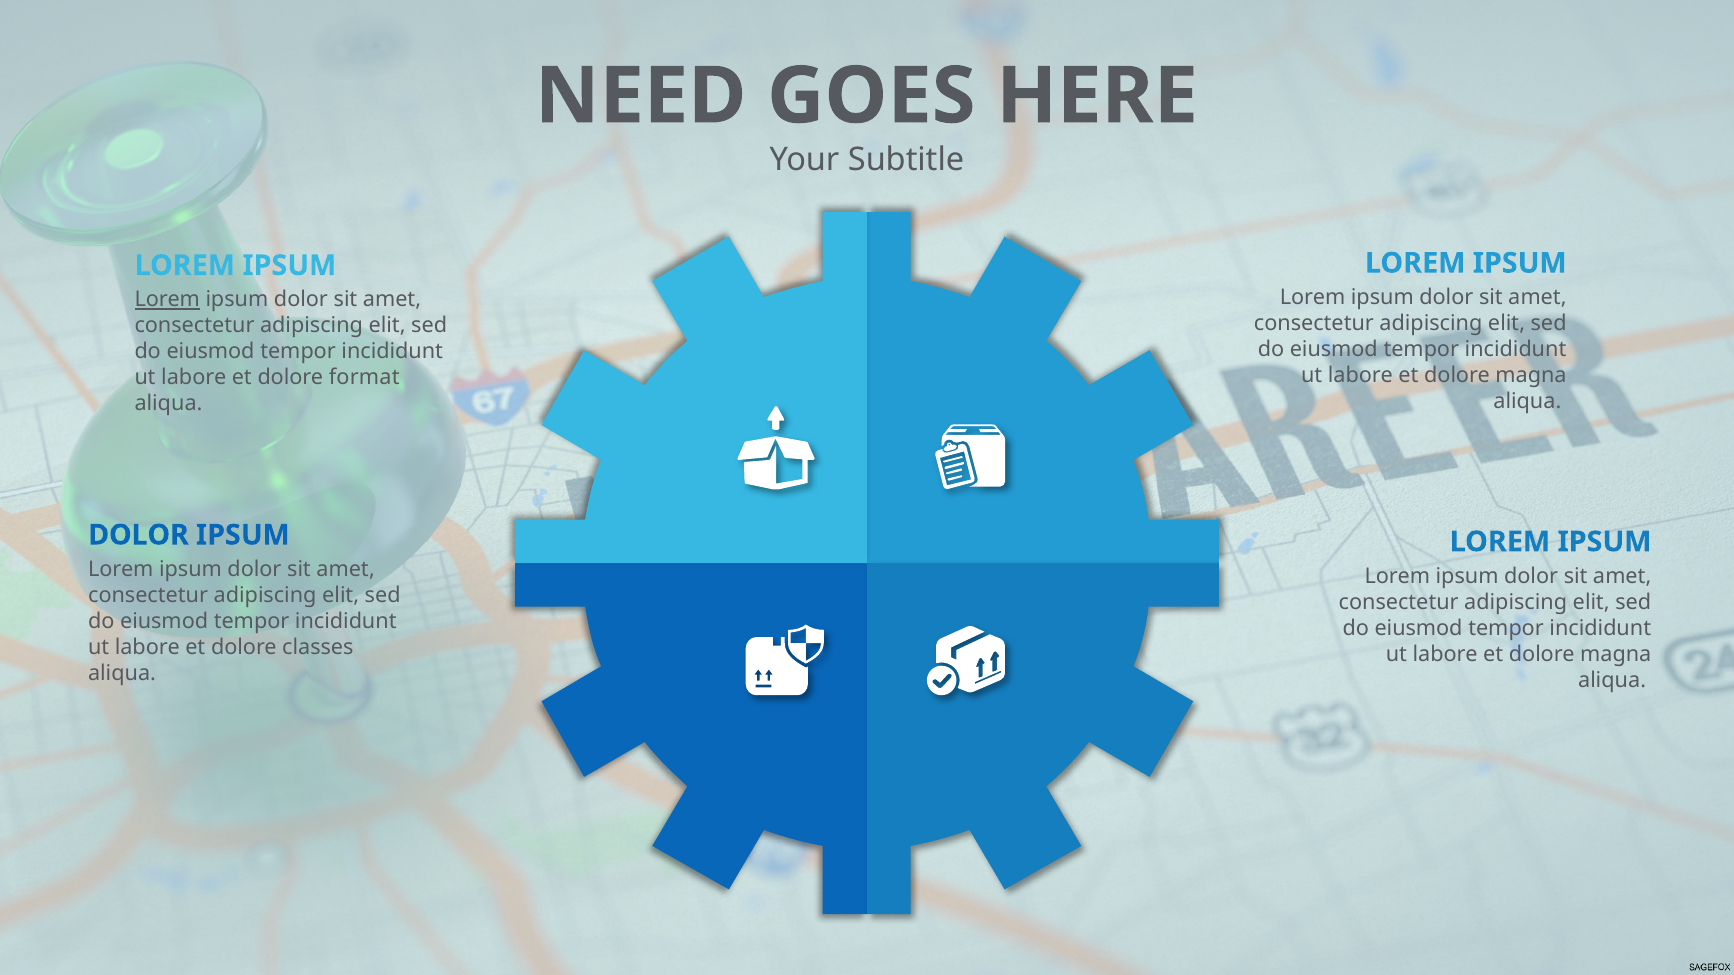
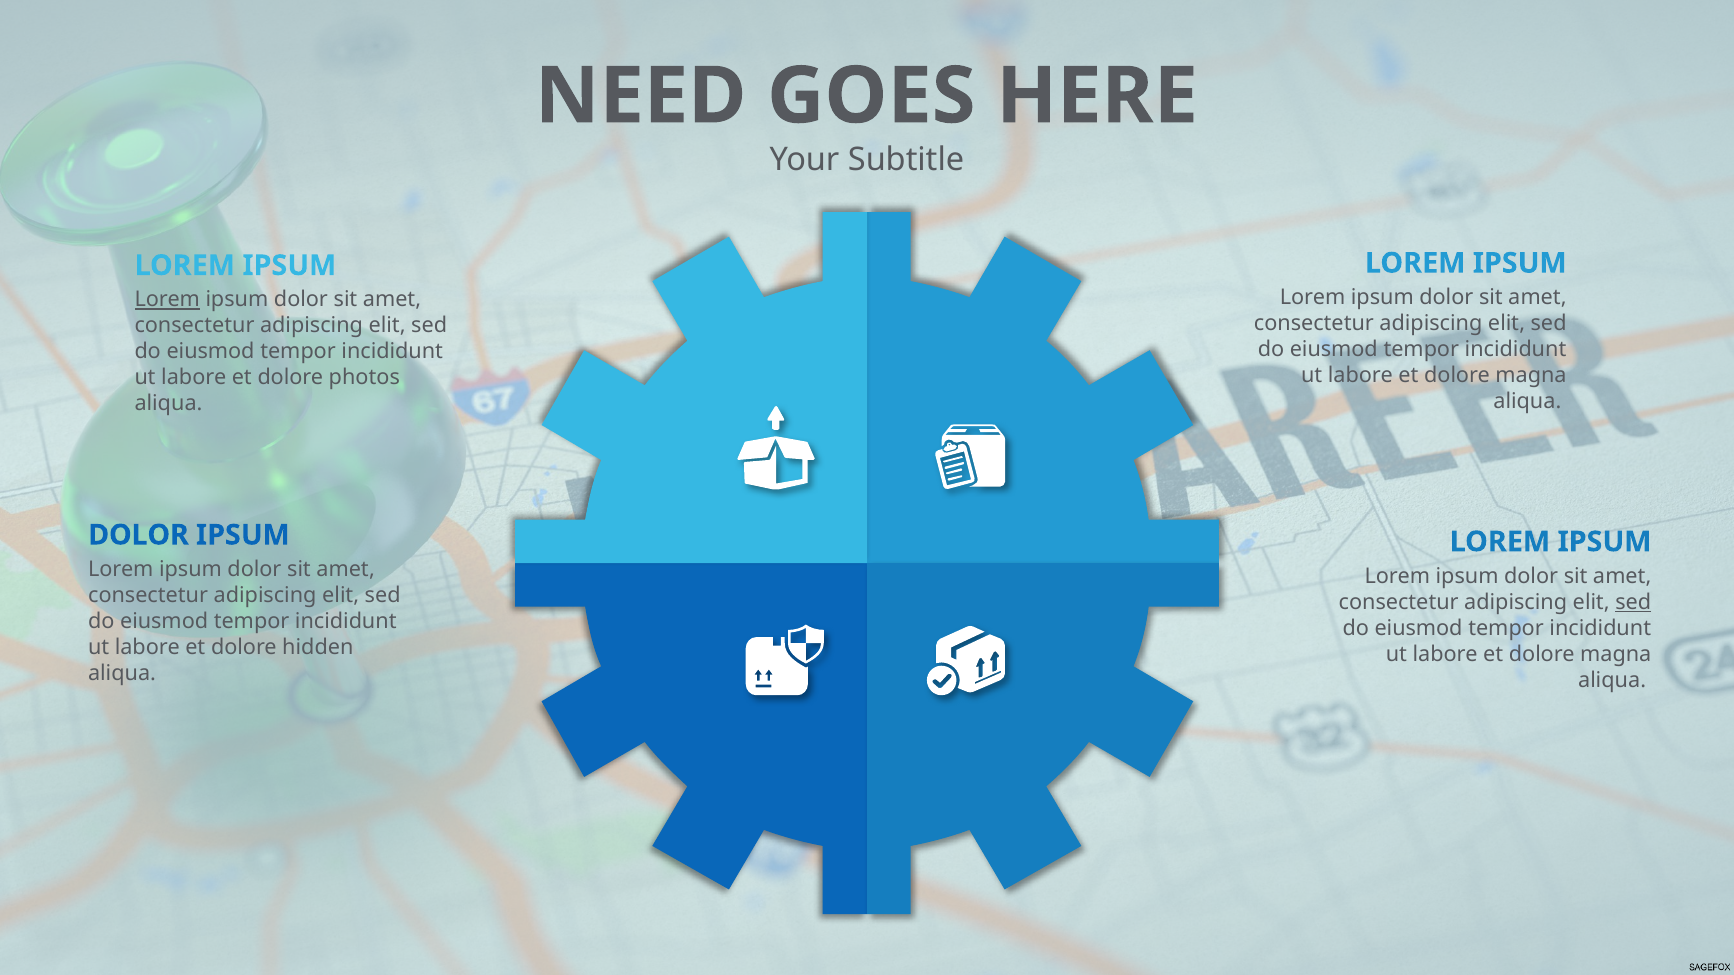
format: format -> photos
sed at (1633, 602) underline: none -> present
classes: classes -> hidden
